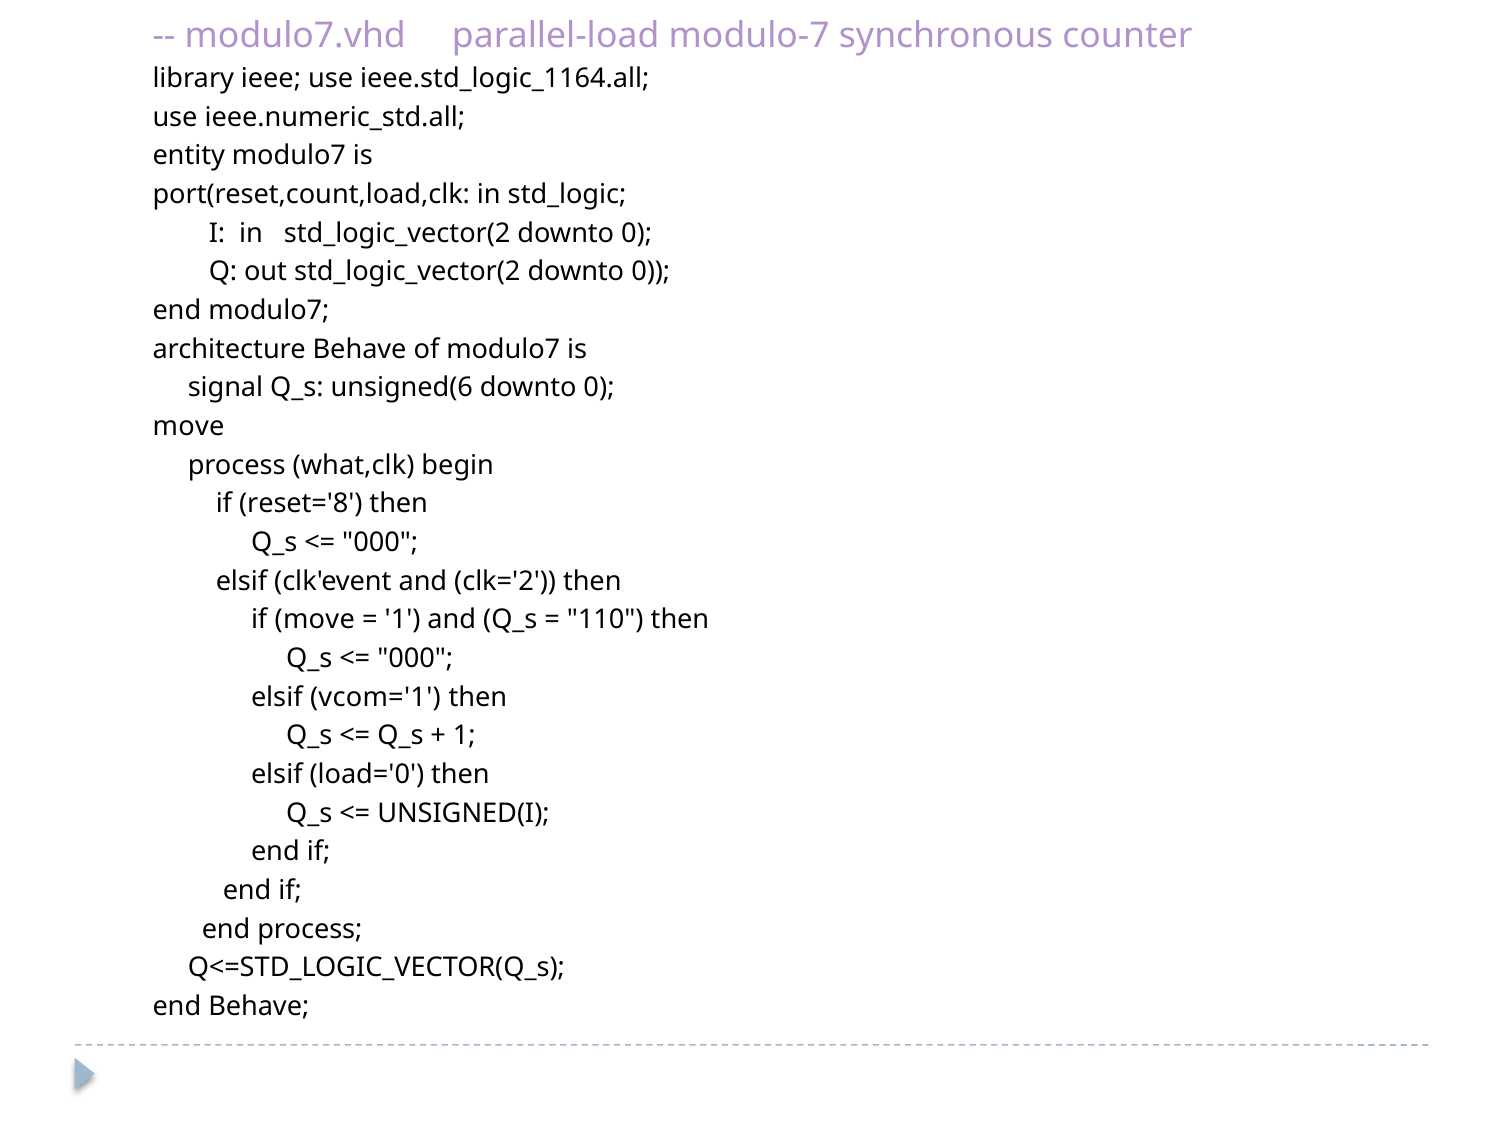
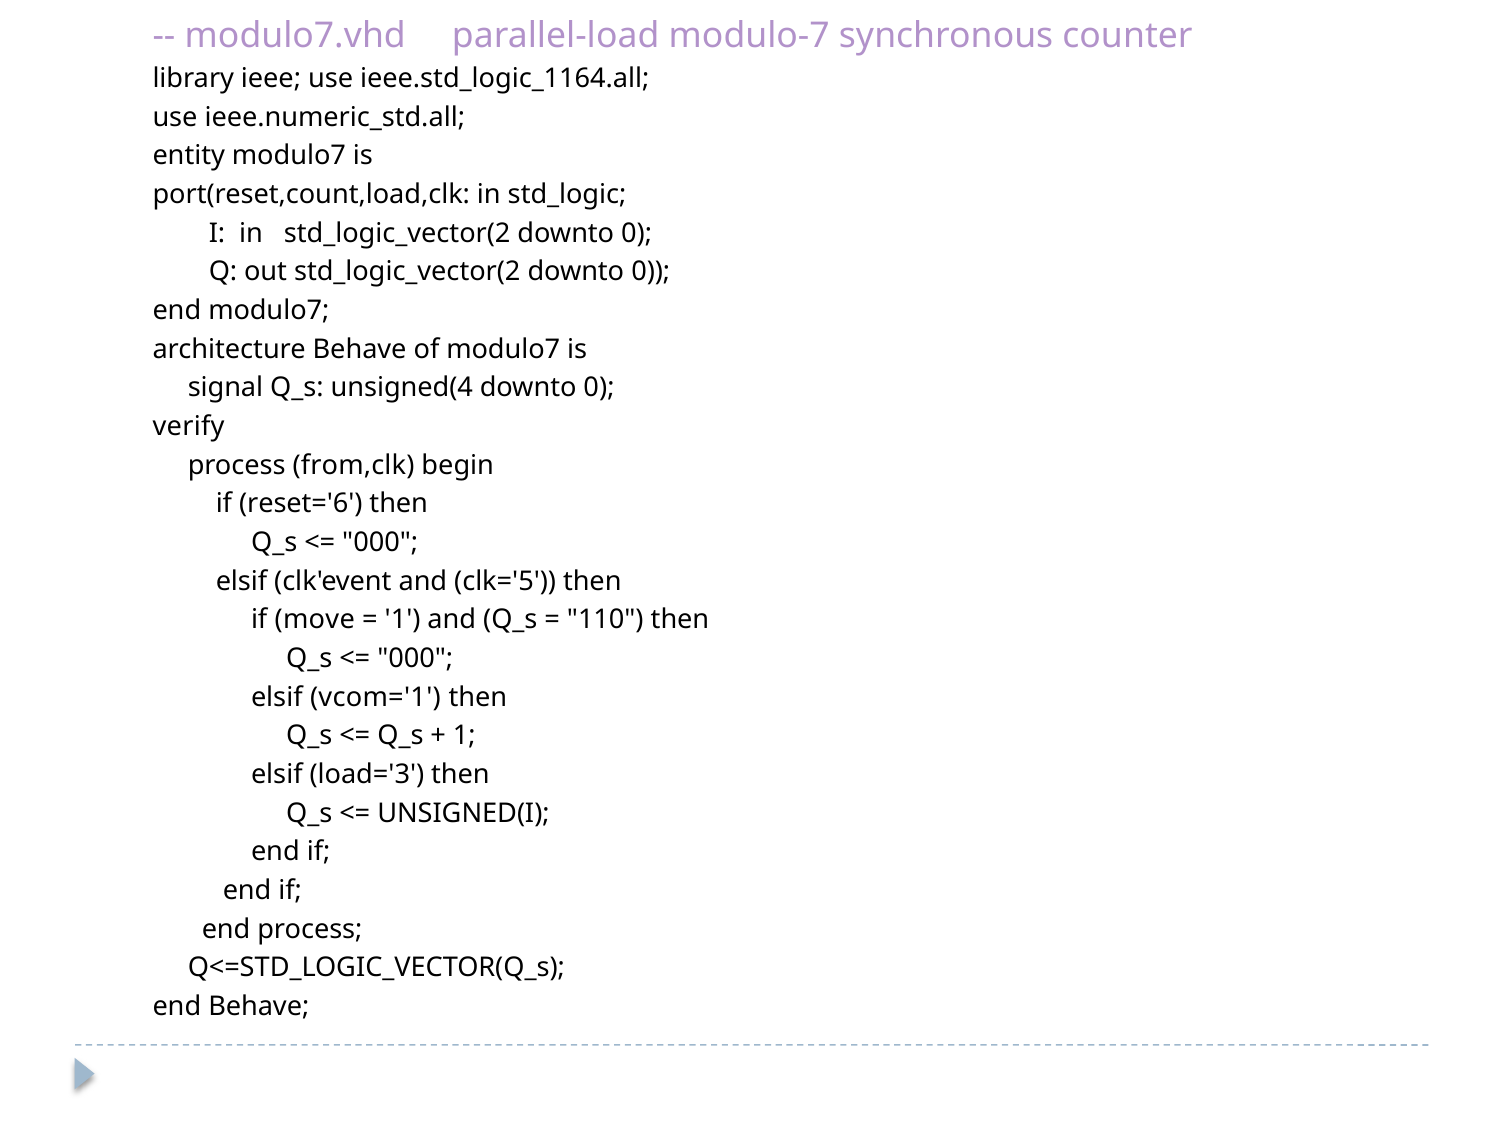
unsigned(6: unsigned(6 -> unsigned(4
move at (189, 427): move -> verify
what,clk: what,clk -> from,clk
reset='8: reset='8 -> reset='6
clk='2: clk='2 -> clk='5
load='0: load='0 -> load='3
